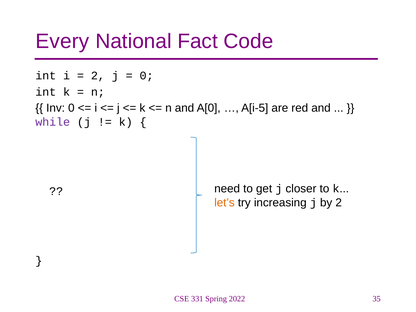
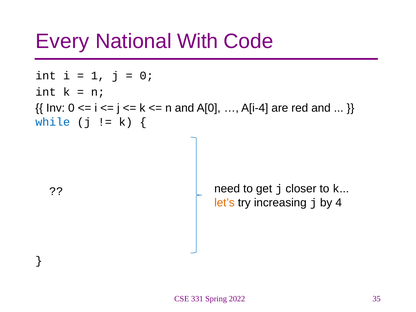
Fact: Fact -> With
2 at (98, 76): 2 -> 1
A[i-5: A[i-5 -> A[i-4
while colour: purple -> blue
by 2: 2 -> 4
